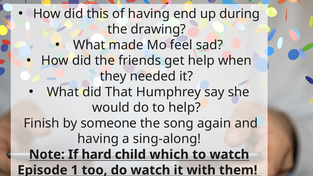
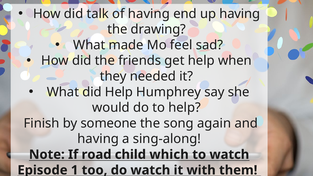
this: this -> talk
up during: during -> having
did That: That -> Help
hard: hard -> road
